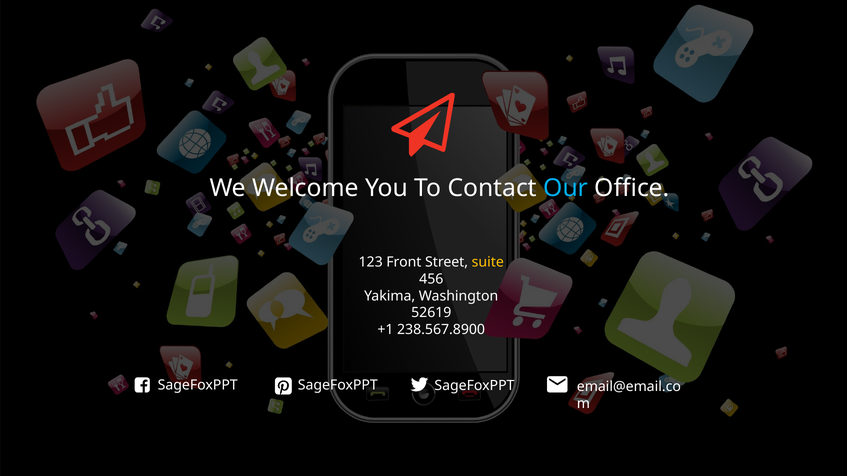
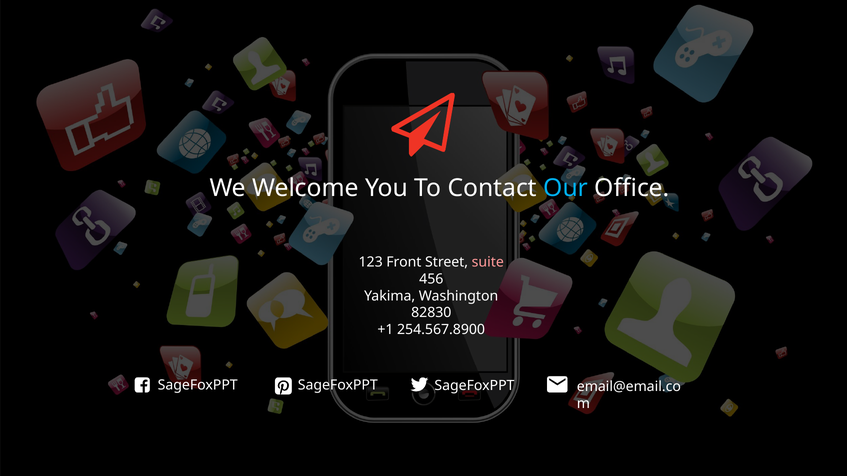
suite colour: yellow -> pink
52619: 52619 -> 82830
238.567.8900: 238.567.8900 -> 254.567.8900
